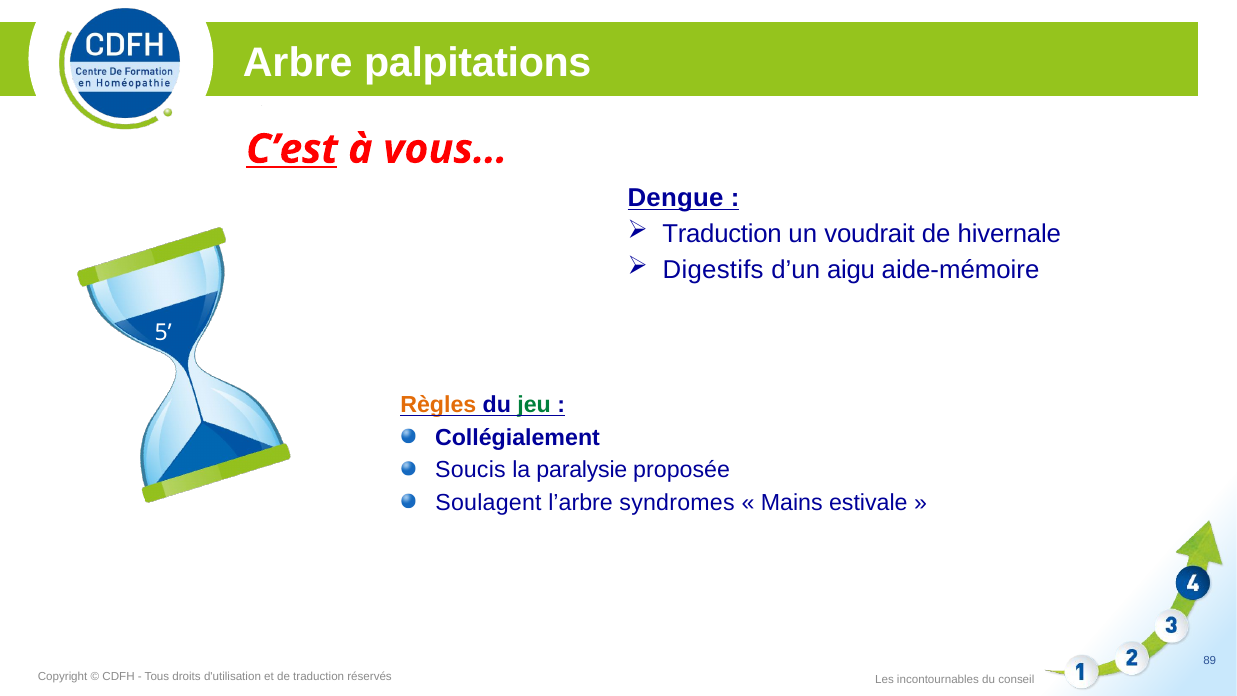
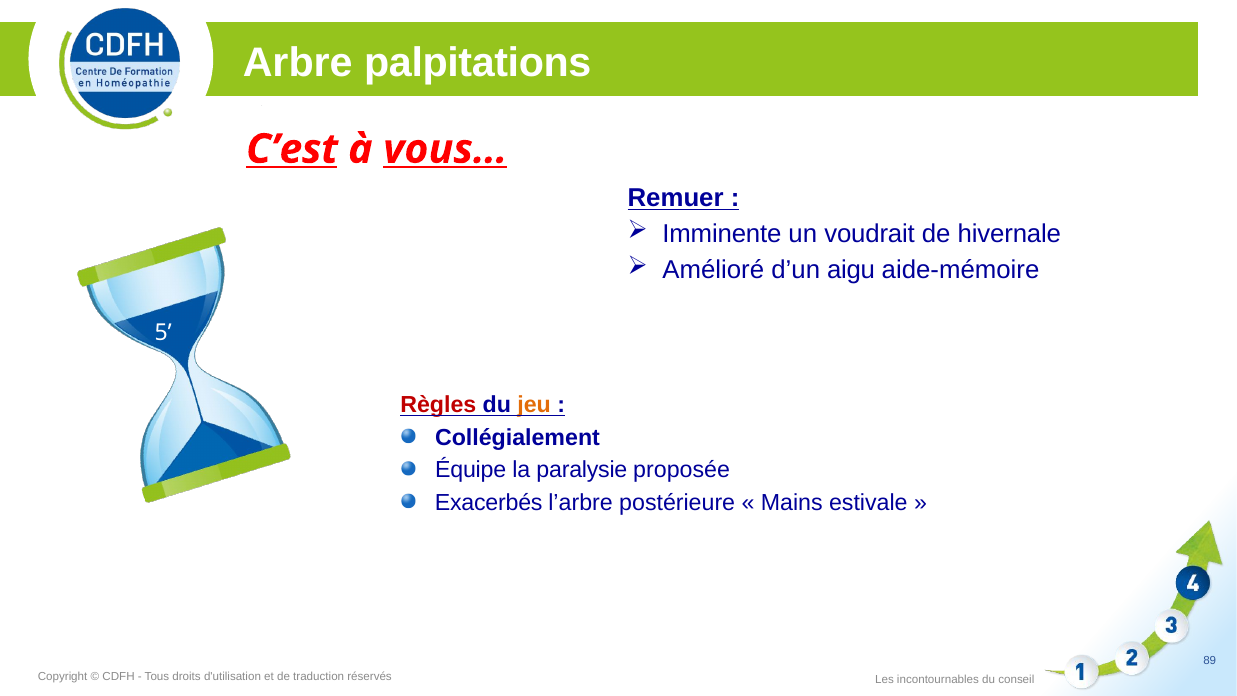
vous… underline: none -> present
Dengue: Dengue -> Remuer
Traduction at (722, 234): Traduction -> Imminente
Digestifs: Digestifs -> Amélioré
Règles colour: orange -> red
jeu colour: green -> orange
Soucis: Soucis -> Équipe
Soulagent: Soulagent -> Exacerbés
syndromes: syndromes -> postérieure
